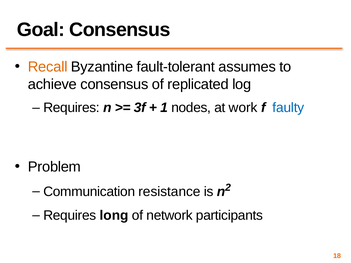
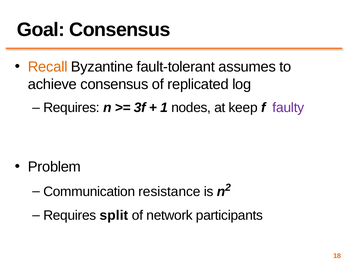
work: work -> keep
faulty colour: blue -> purple
long: long -> split
